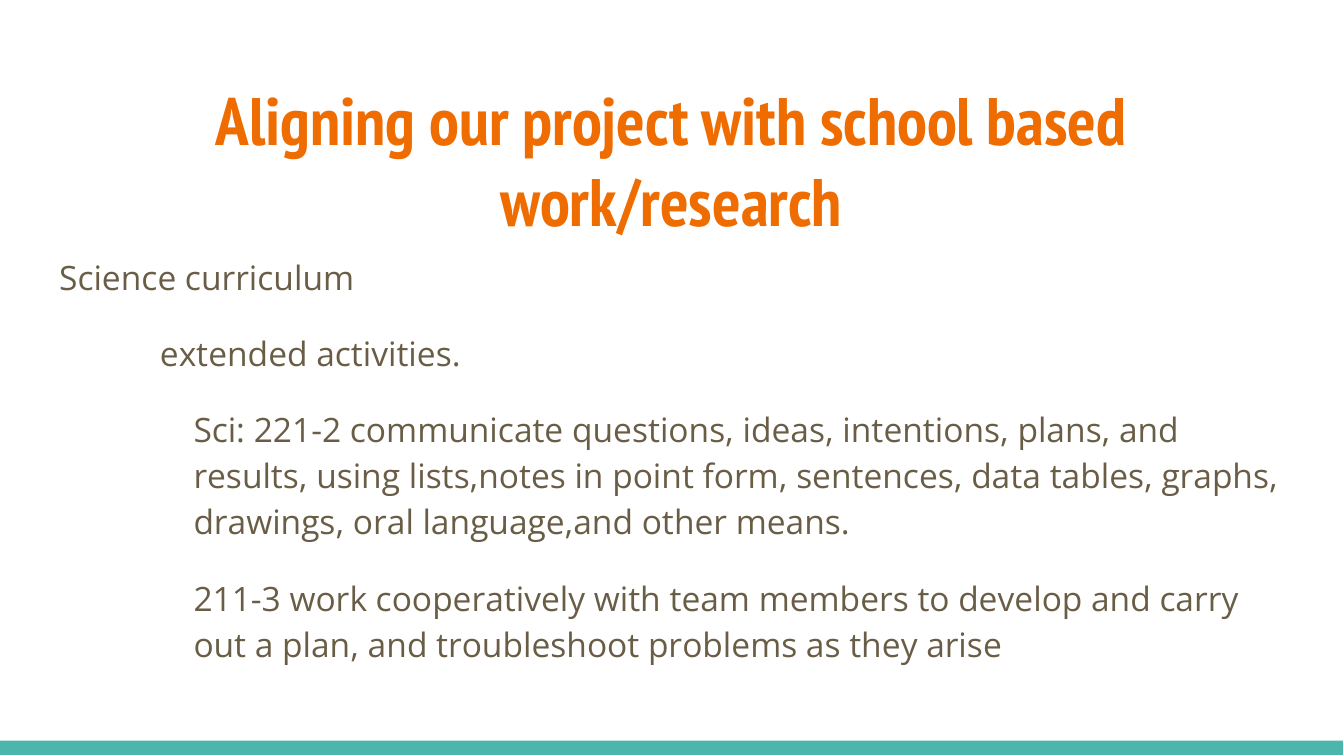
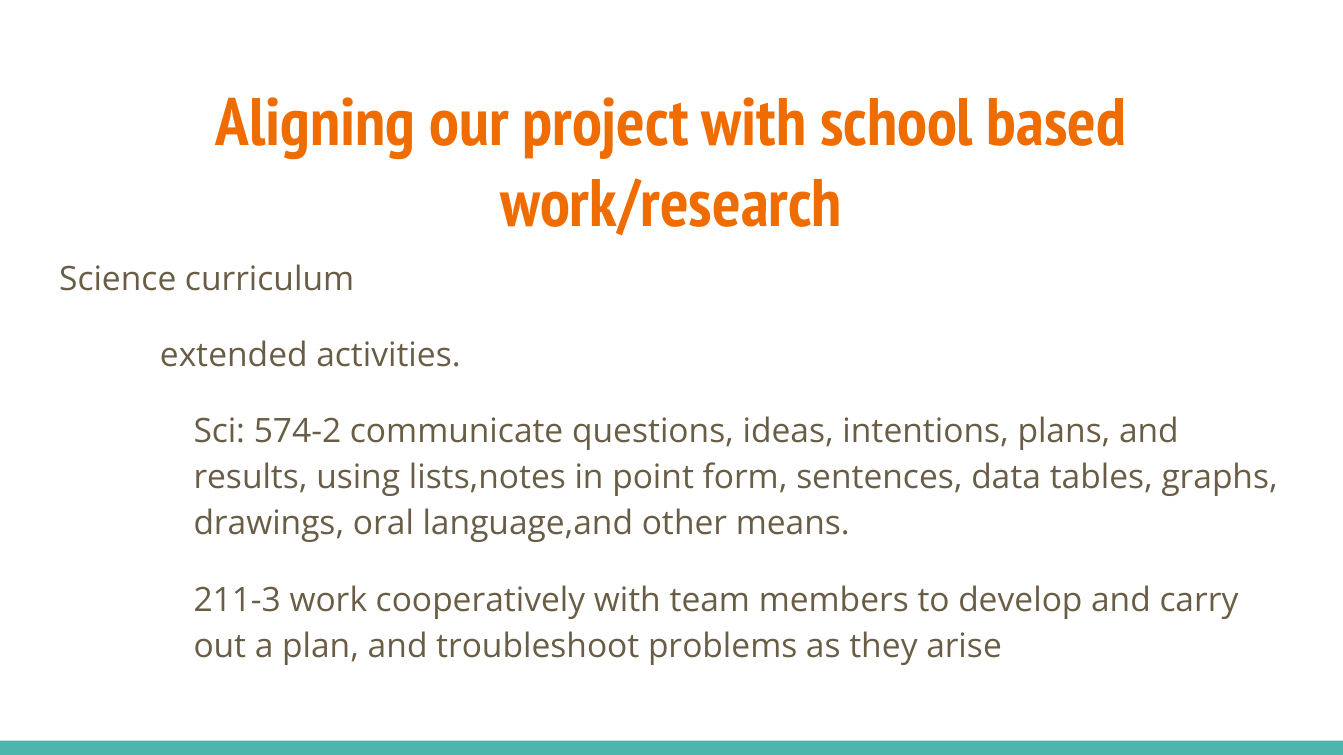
221-2: 221-2 -> 574-2
